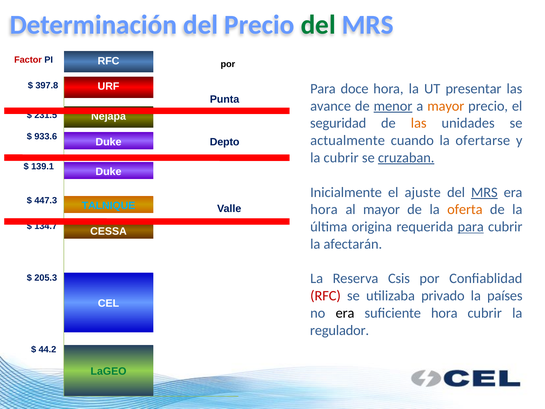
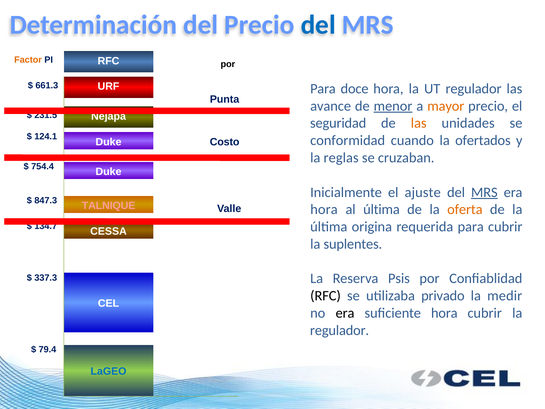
del at (318, 25) colour: green -> blue
Factor colour: red -> orange
397.8: 397.8 -> 661.3
UT presentar: presentar -> regulador
933.6: 933.6 -> 124.1
actualmente: actualmente -> conformidad
ofertarse: ofertarse -> ofertados
Depto: Depto -> Costo
la cubrir: cubrir -> reglas
cruzaban underline: present -> none
139.1: 139.1 -> 754.4
447.3: 447.3 -> 847.3
TALNIQUE colour: light blue -> pink
al mayor: mayor -> última
para at (471, 227) underline: present -> none
afectarán: afectarán -> suplentes
Csis: Csis -> Psis
205.3: 205.3 -> 337.3
RFC at (326, 296) colour: red -> black
países: países -> medir
44.2: 44.2 -> 79.4
LaGEO colour: green -> blue
